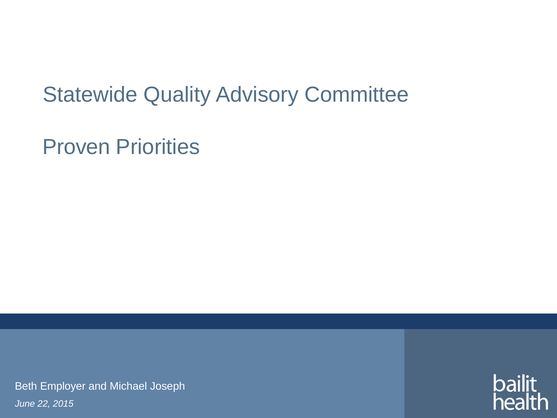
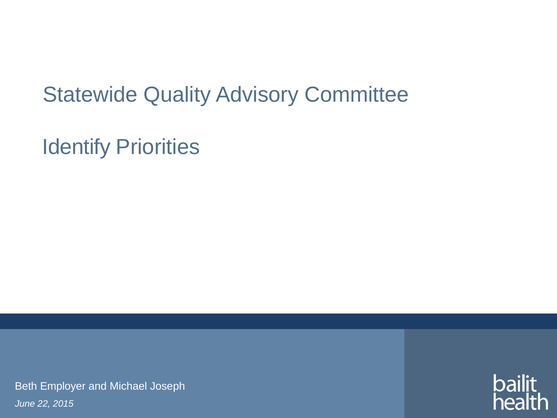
Proven: Proven -> Identify
